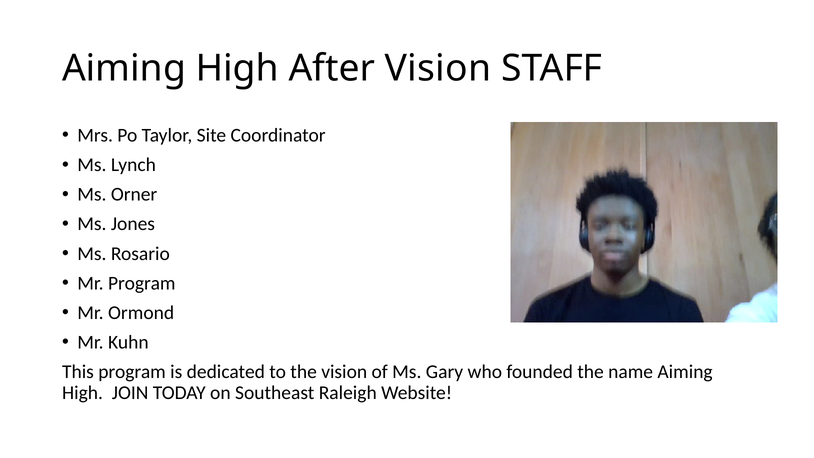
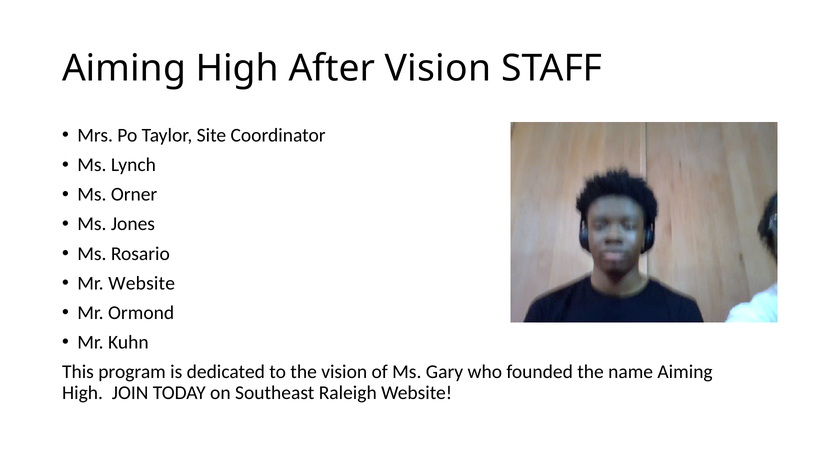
Mr Program: Program -> Website
